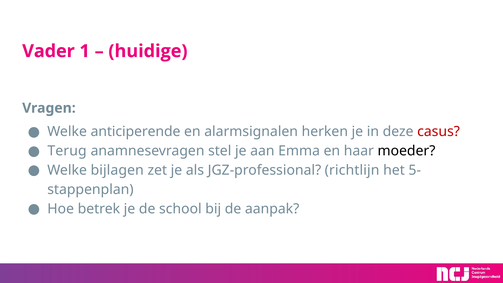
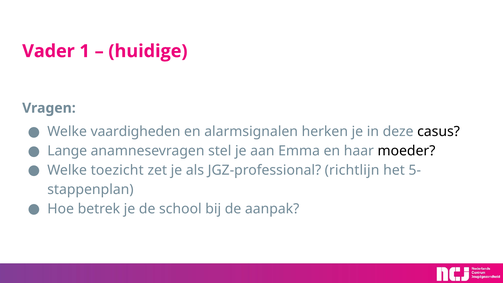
anticiperende: anticiperende -> vaardigheden
casus colour: red -> black
Terug: Terug -> Lange
bijlagen: bijlagen -> toezicht
